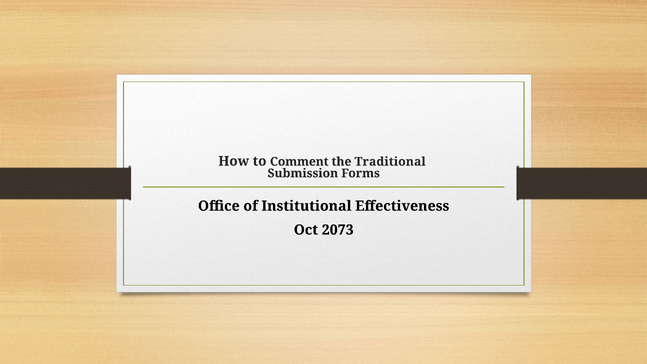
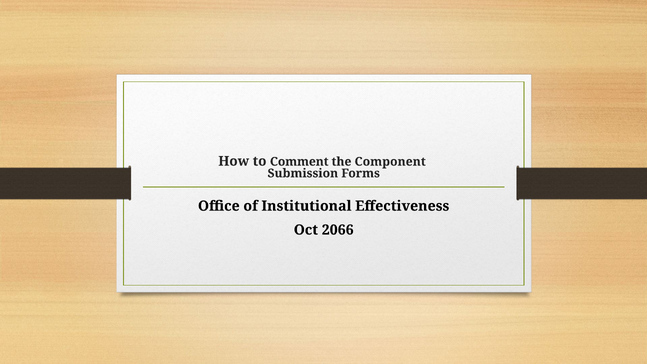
Traditional: Traditional -> Component
2073: 2073 -> 2066
